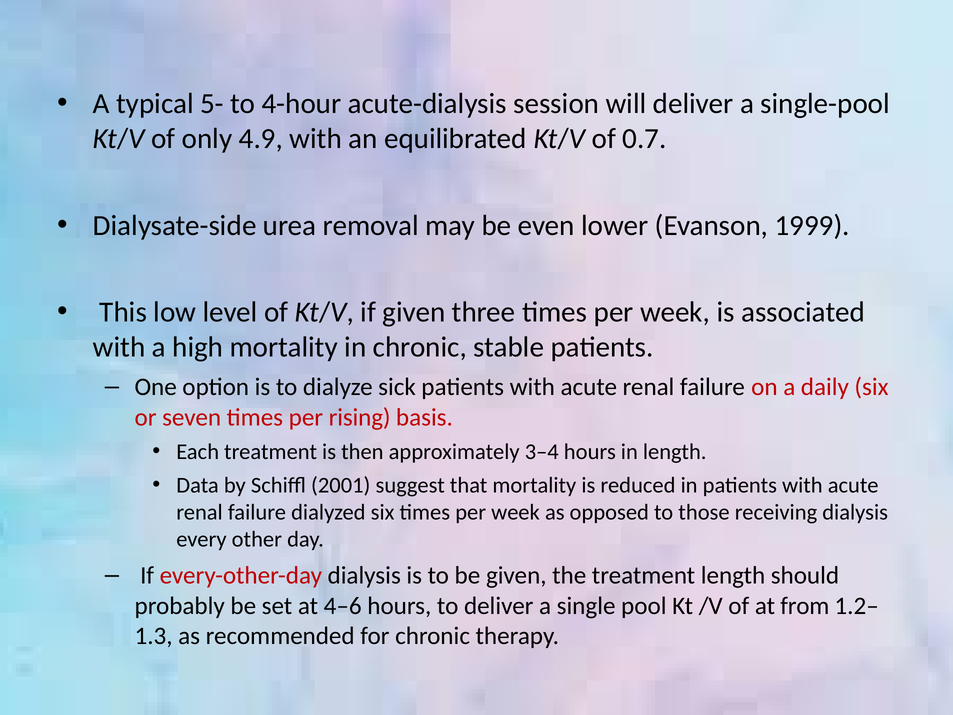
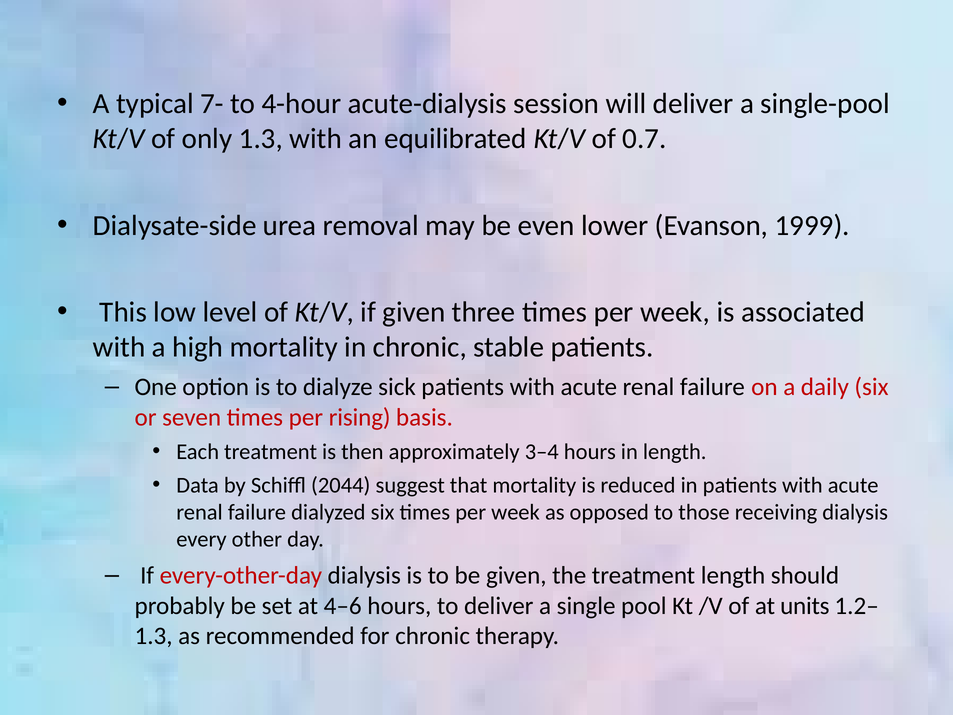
5-: 5- -> 7-
only 4.9: 4.9 -> 1.3
2001: 2001 -> 2044
from: from -> units
